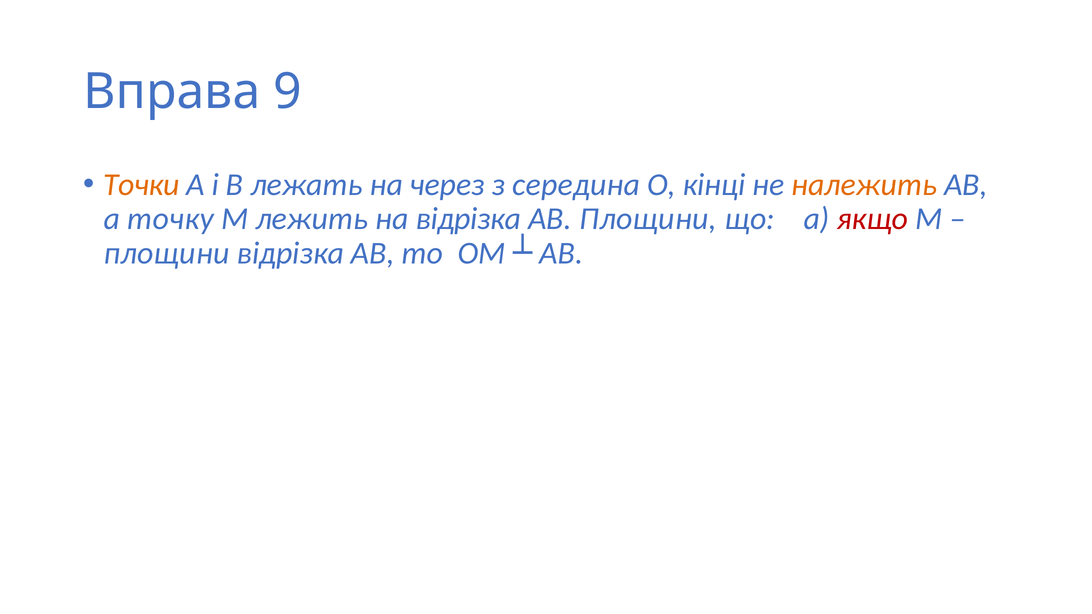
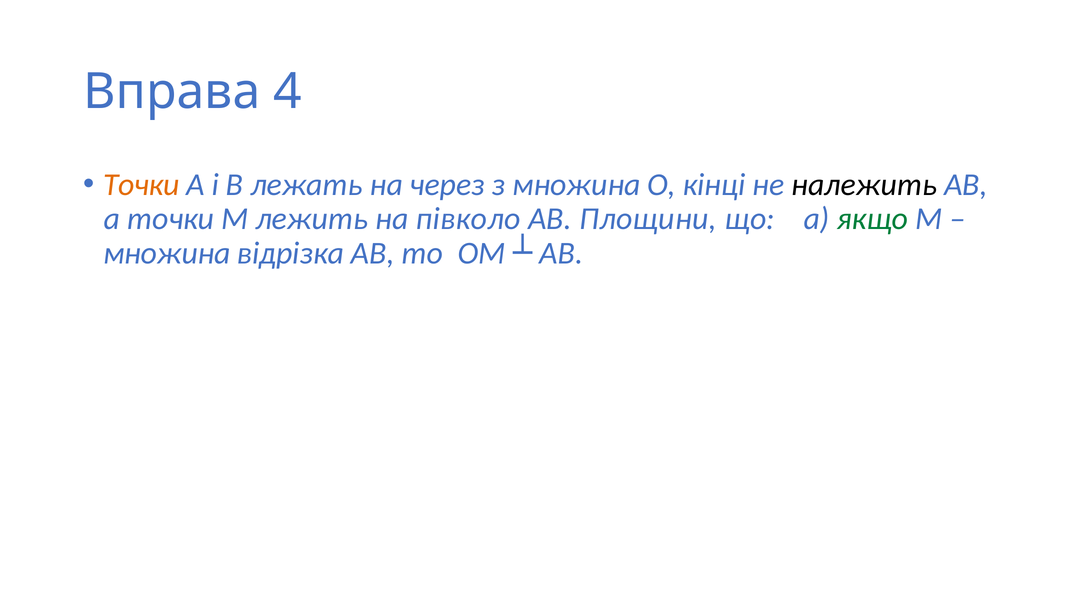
9: 9 -> 4
з середина: середина -> множина
належить colour: orange -> black
а точку: точку -> точки
на відрізка: відрізка -> півколо
якщо colour: red -> green
площини at (167, 253): площини -> множина
